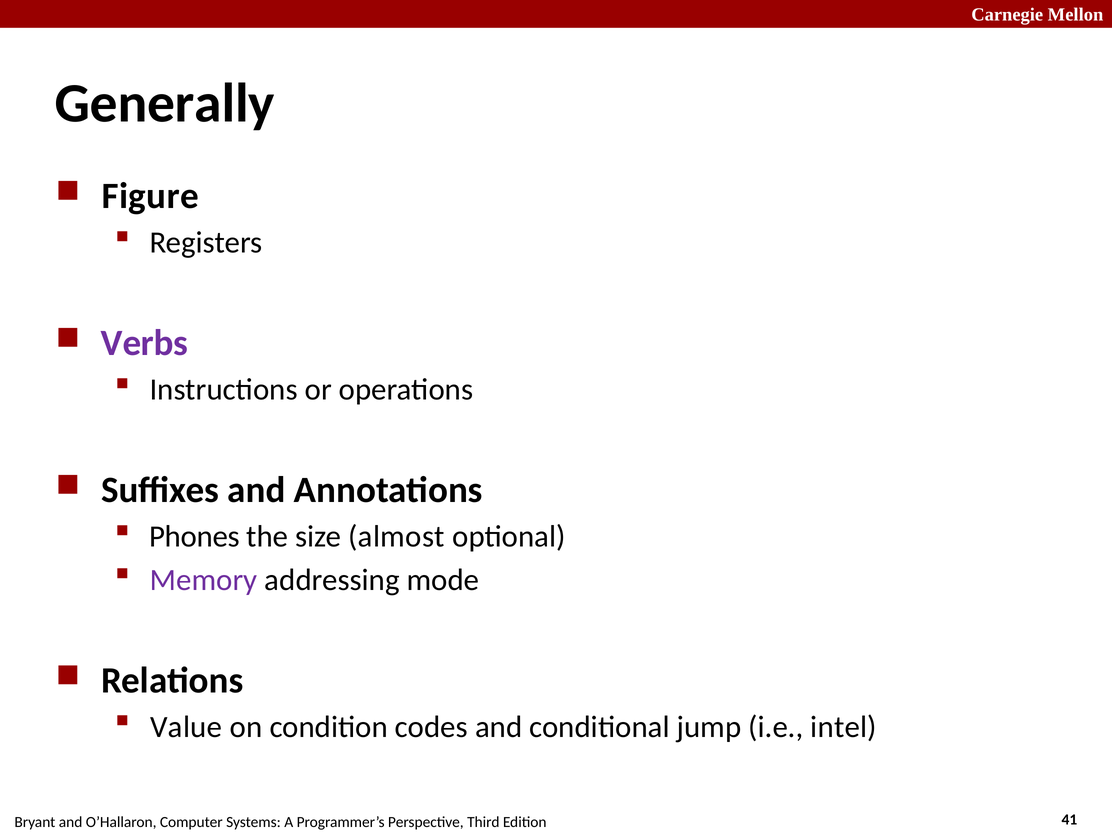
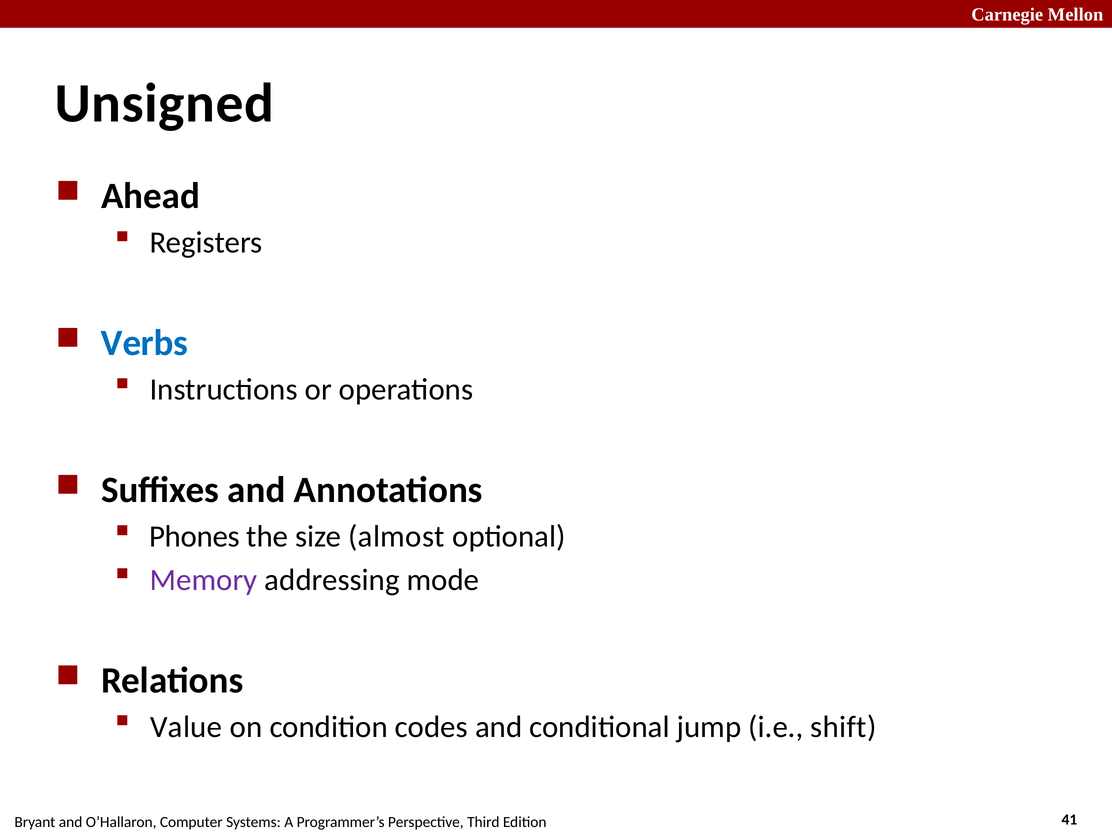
Generally: Generally -> Unsigned
Figure: Figure -> Ahead
Verbs colour: purple -> blue
intel: intel -> shift
